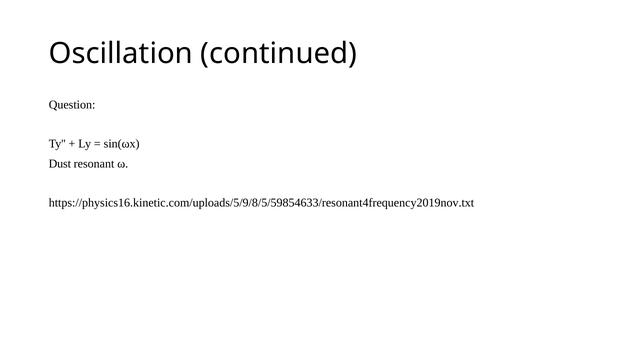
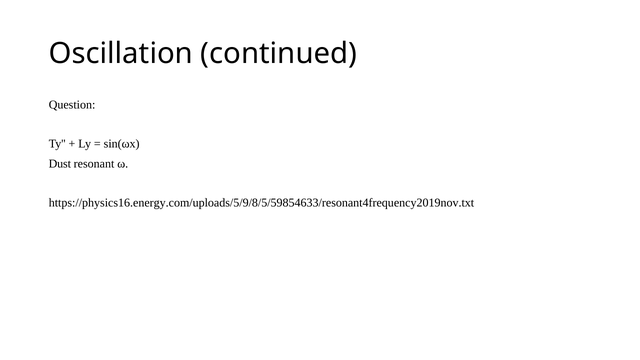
https://physics16.kinetic.com/uploads/5/9/8/5/59854633/resonant4frequency2019nov.txt: https://physics16.kinetic.com/uploads/5/9/8/5/59854633/resonant4frequency2019nov.txt -> https://physics16.energy.com/uploads/5/9/8/5/59854633/resonant4frequency2019nov.txt
